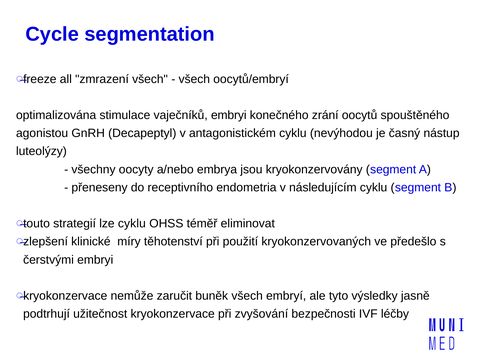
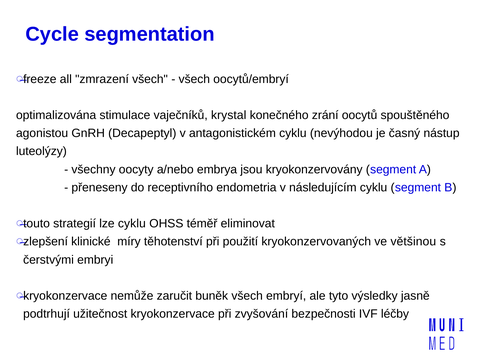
vaječníků embryi: embryi -> krystal
předešlo: předešlo -> většinou
